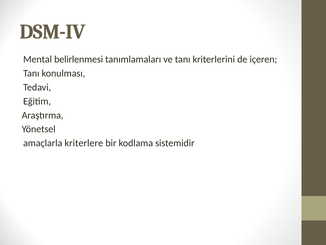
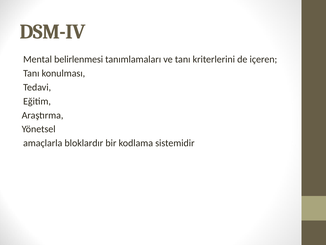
kriterlere: kriterlere -> bloklardır
